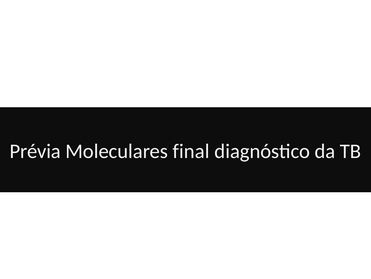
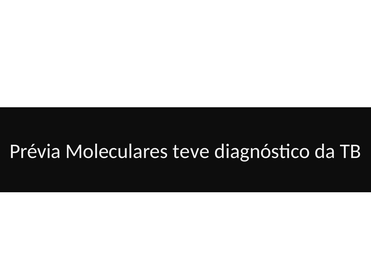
final: final -> teve
